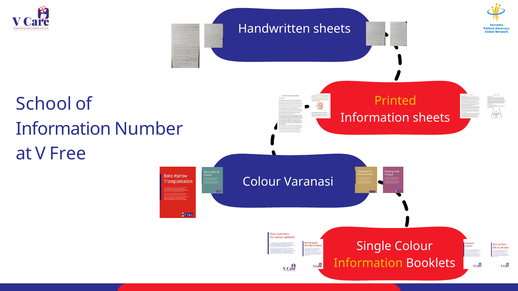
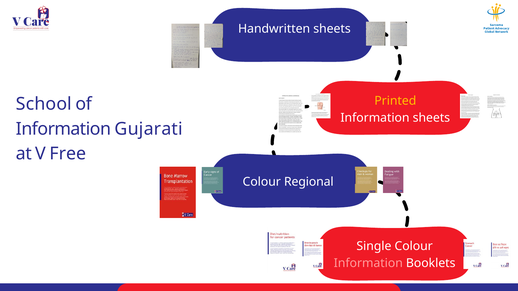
Number: Number -> Gujarati
Varanasi: Varanasi -> Regional
Information at (368, 263) colour: yellow -> pink
